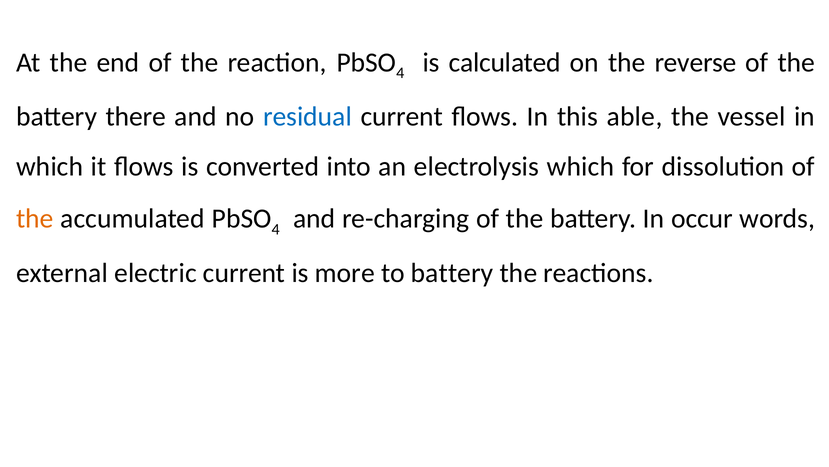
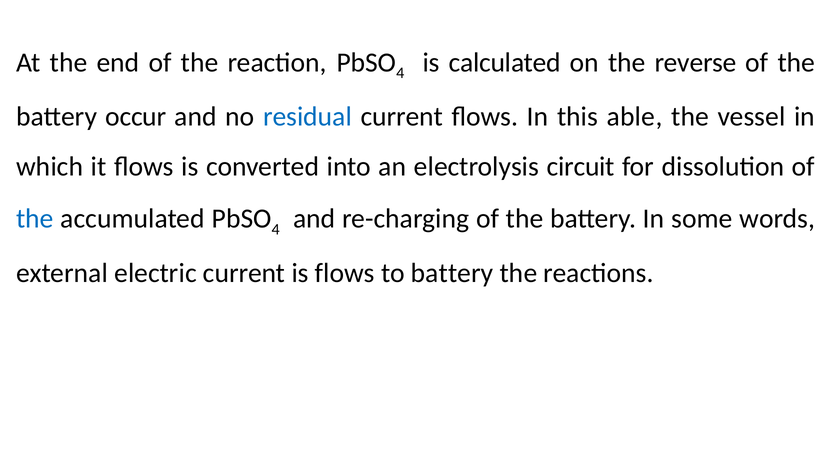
there: there -> occur
electrolysis which: which -> circuit
the at (35, 218) colour: orange -> blue
occur: occur -> some
is more: more -> flows
